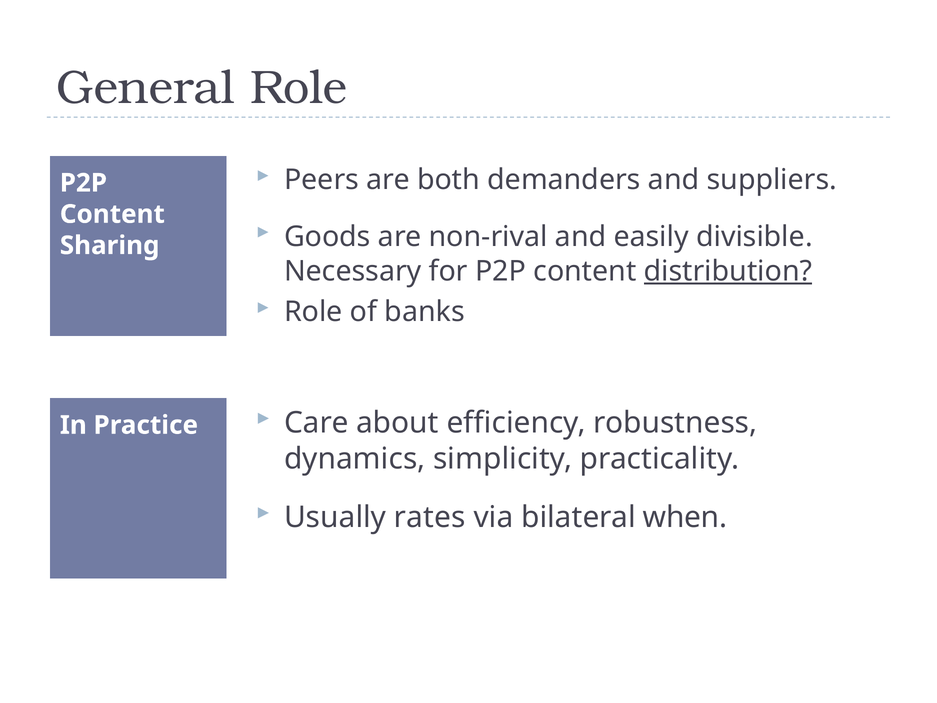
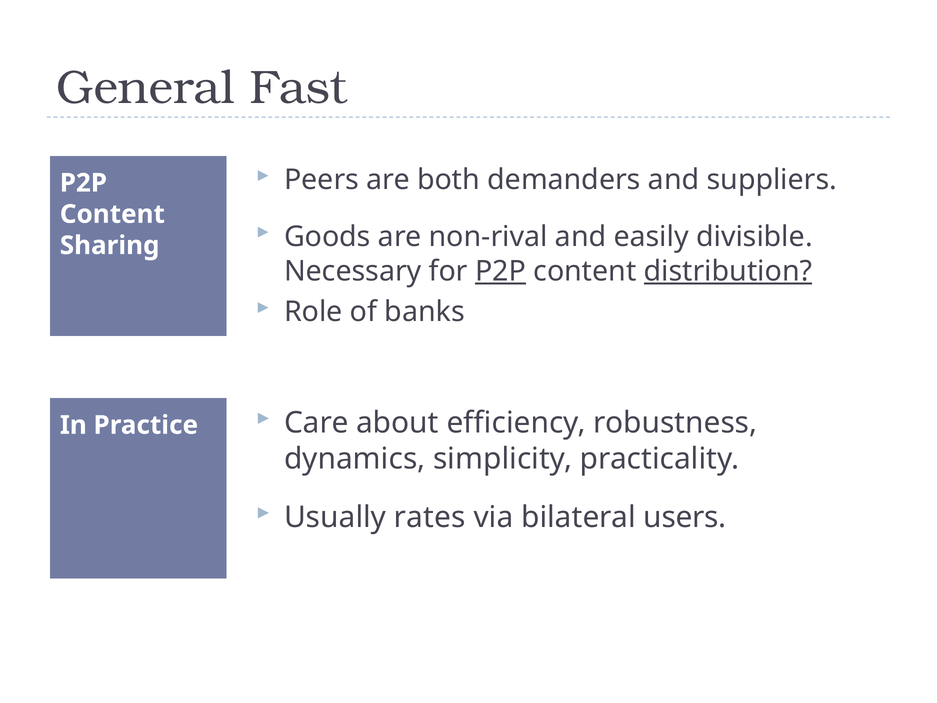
General Role: Role -> Fast
P2P at (501, 271) underline: none -> present
when: when -> users
